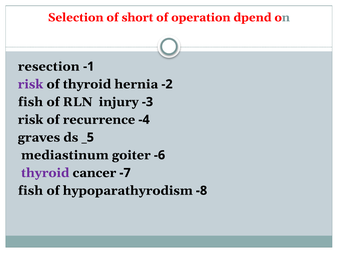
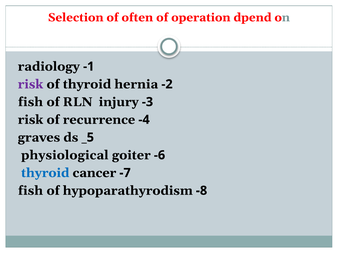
short: short -> often
resection: resection -> radiology
mediastinum: mediastinum -> physiological
thyroid at (45, 173) colour: purple -> blue
